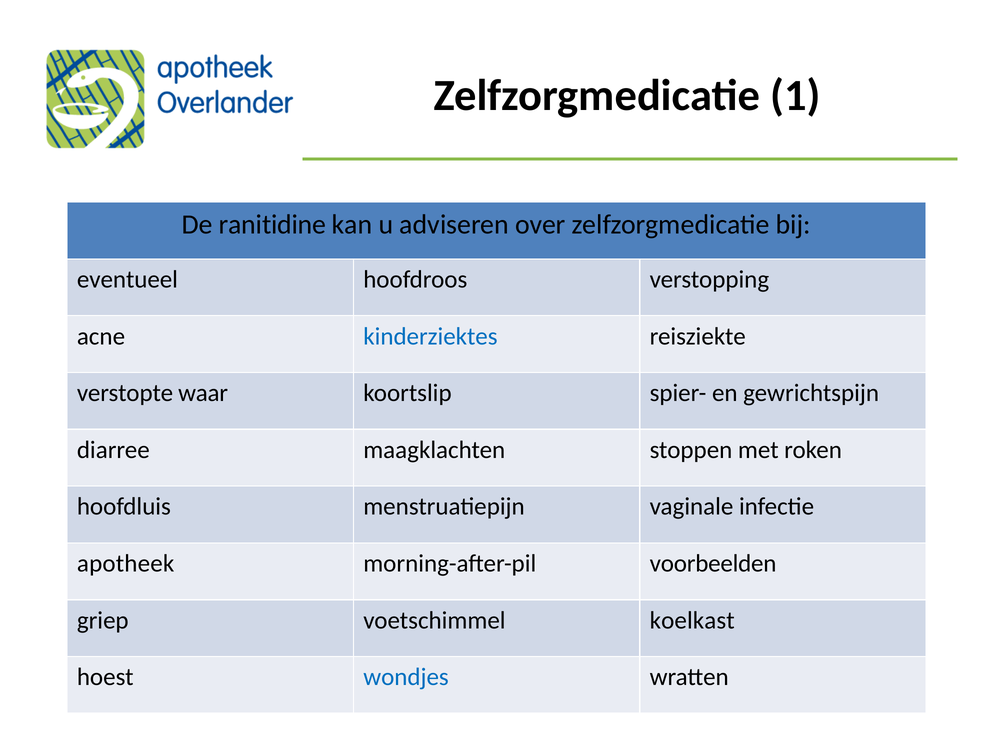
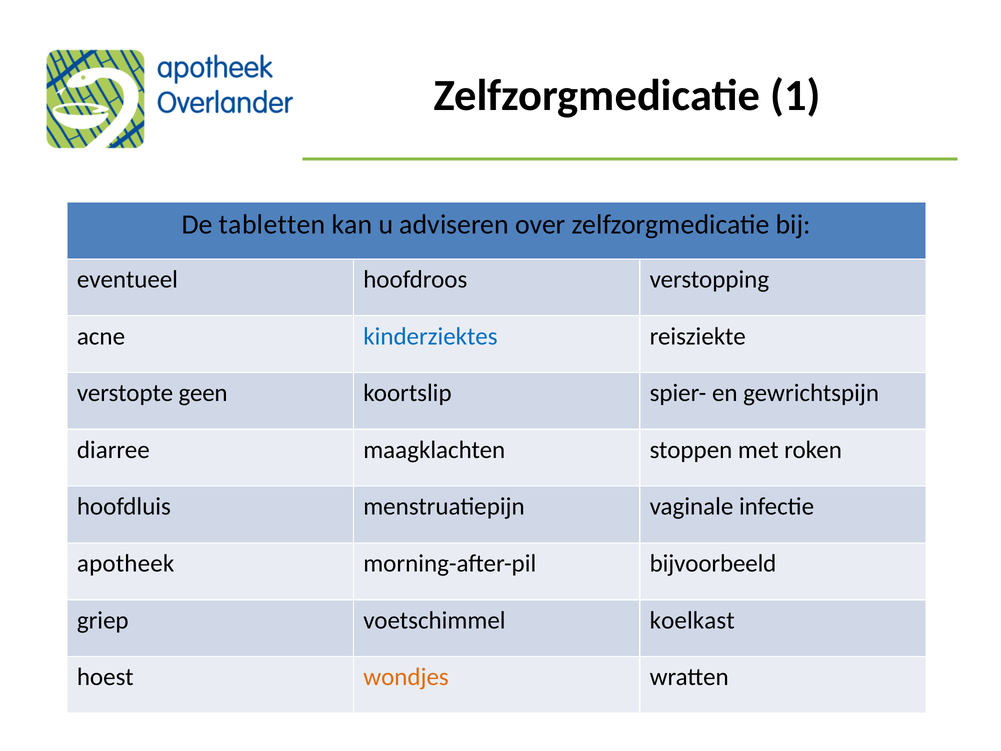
ranitidine: ranitidine -> tabletten
waar: waar -> geen
voorbeelden: voorbeelden -> bijvoorbeeld
wondjes colour: blue -> orange
